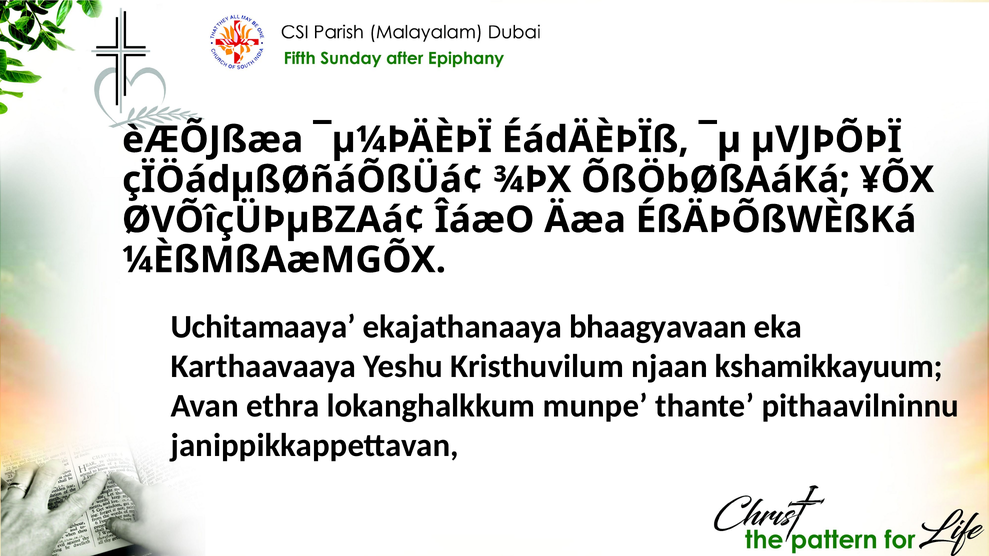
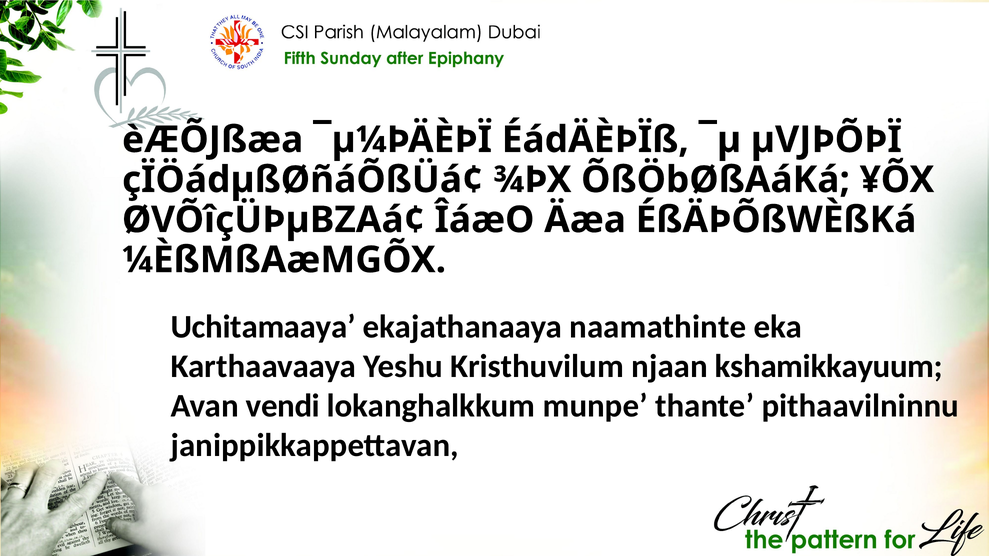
bhaagyavaan: bhaagyavaan -> naamathinte
ethra: ethra -> vendi
